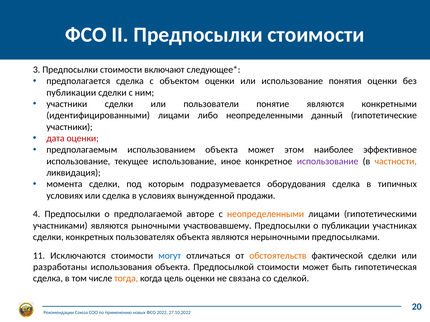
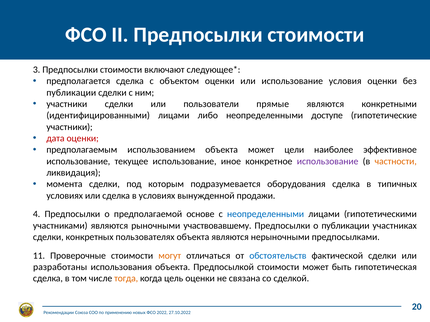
понятия: понятия -> условия
понятие: понятие -> прямые
данный: данный -> доступе
этом: этом -> цели
авторе: авторе -> основе
неопределенными at (266, 214) colour: orange -> blue
Исключаются: Исключаются -> Проверочные
могут colour: blue -> orange
обстоятельств colour: orange -> blue
